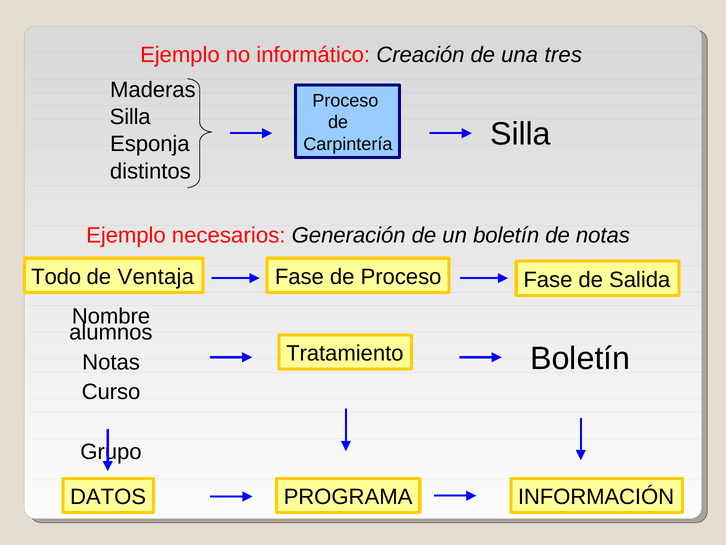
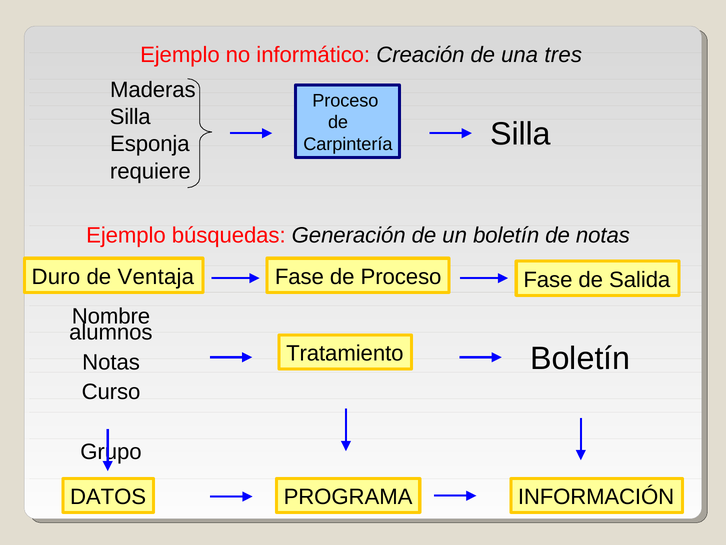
distintos: distintos -> requiere
necesarios: necesarios -> búsquedas
Todo: Todo -> Duro
